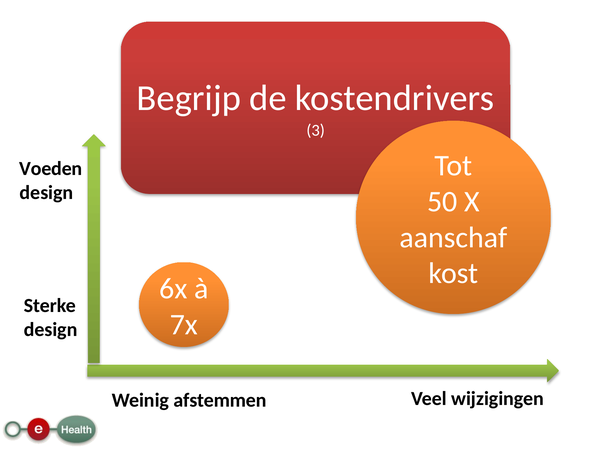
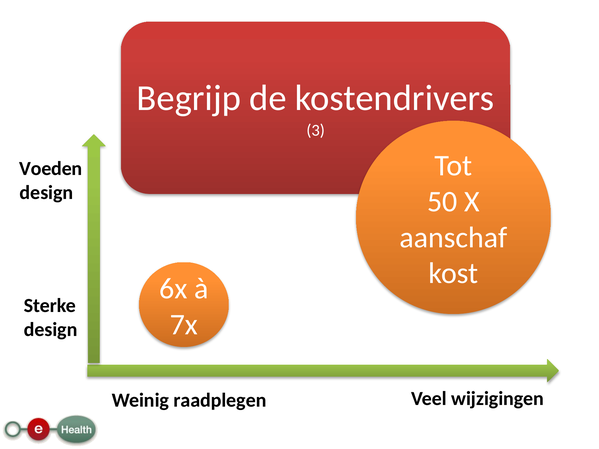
afstemmen: afstemmen -> raadplegen
